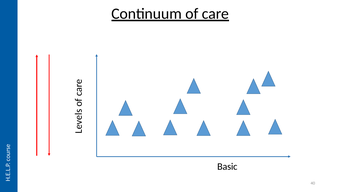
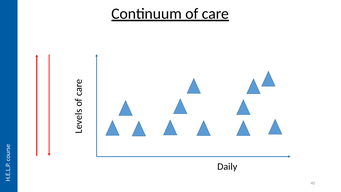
Basic: Basic -> Daily
